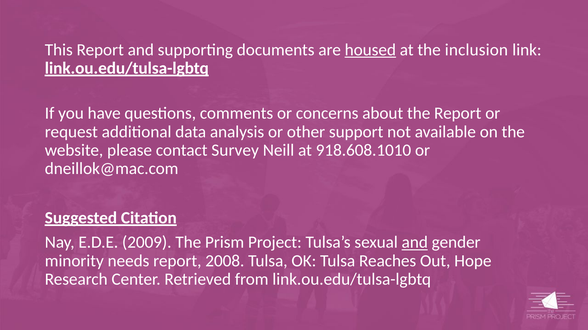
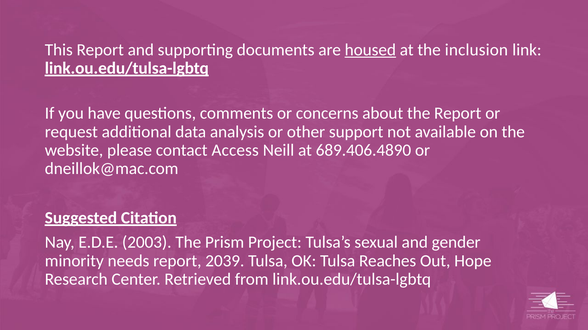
Survey: Survey -> Access
918.608.1010: 918.608.1010 -> 689.406.4890
2009: 2009 -> 2003
and at (415, 243) underline: present -> none
2008: 2008 -> 2039
